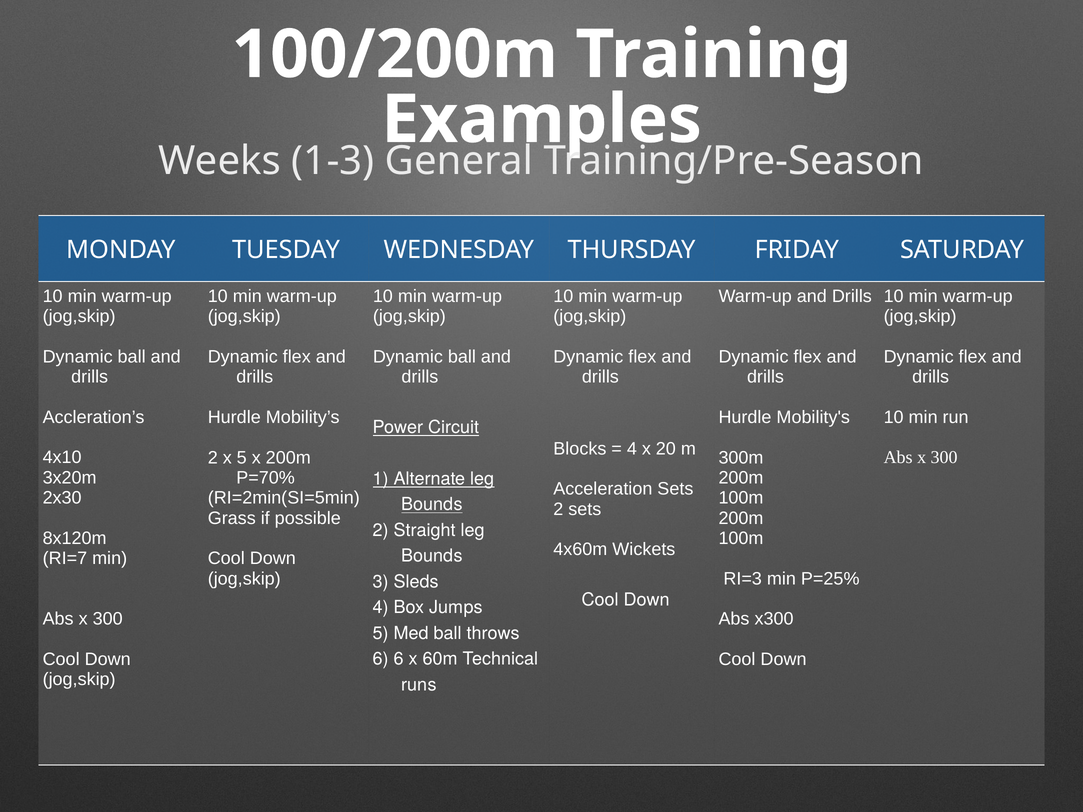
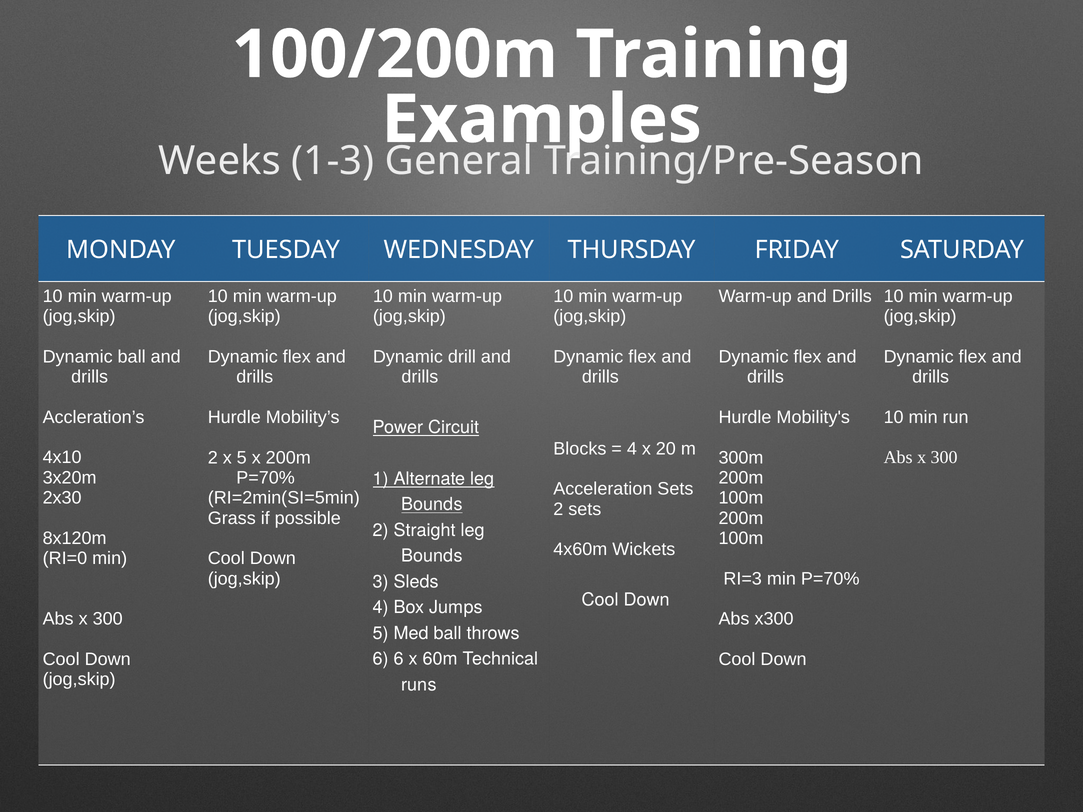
ball at (462, 357): ball -> drill
RI=7: RI=7 -> RI=0
min P=25%: P=25% -> P=70%
